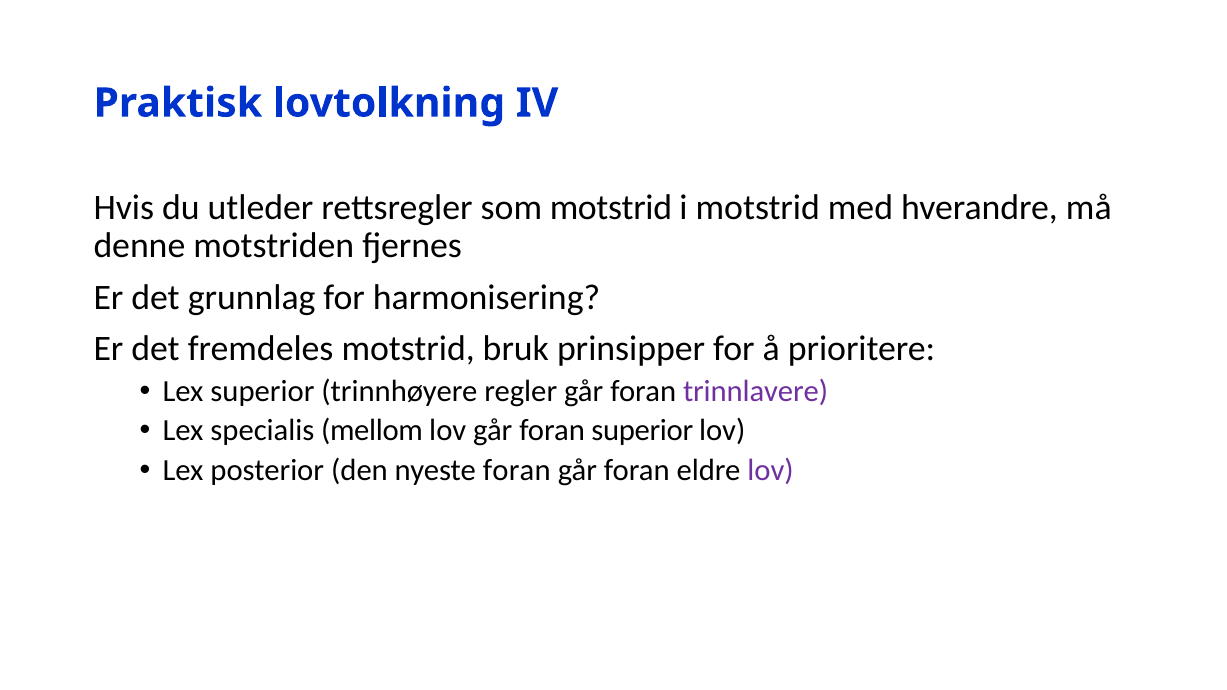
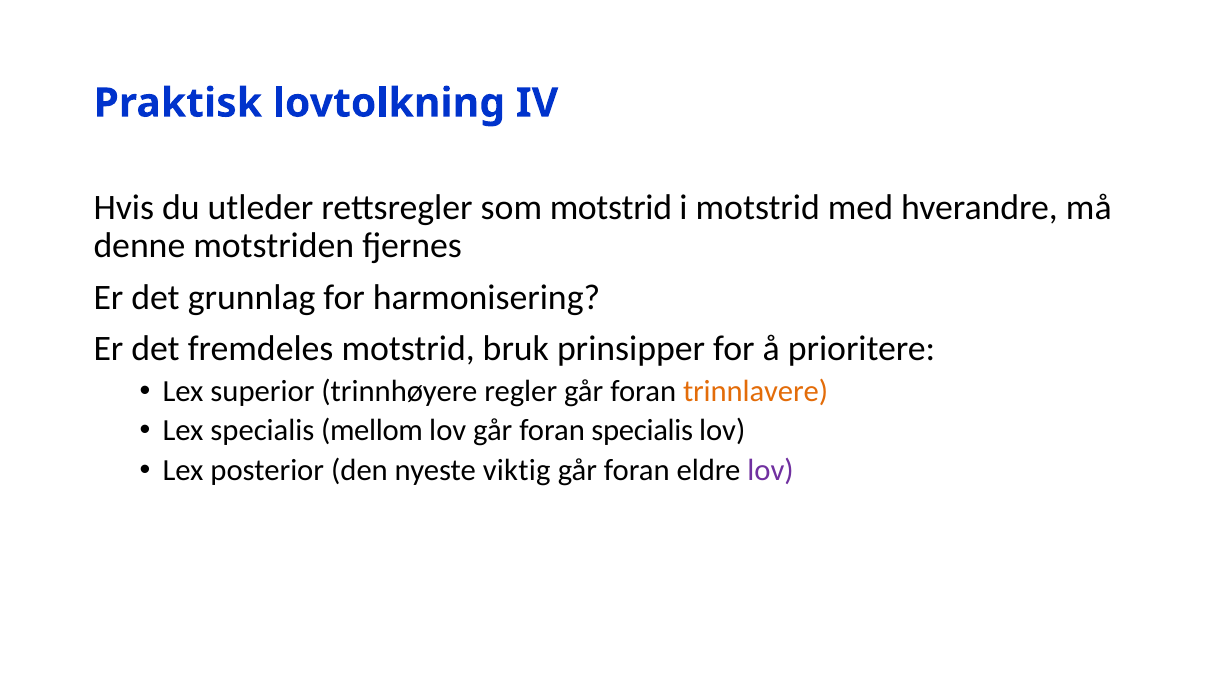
trinnlavere colour: purple -> orange
foran superior: superior -> specialis
nyeste foran: foran -> viktig
